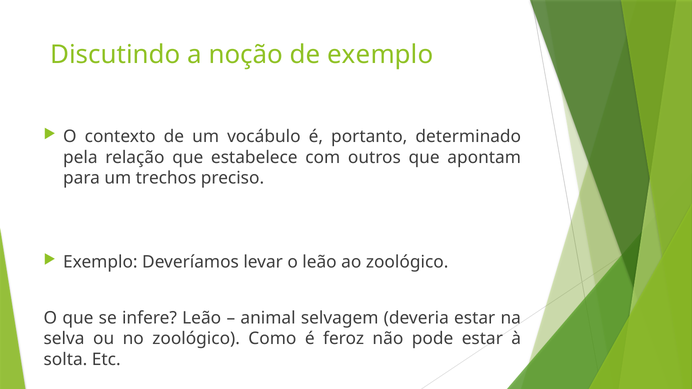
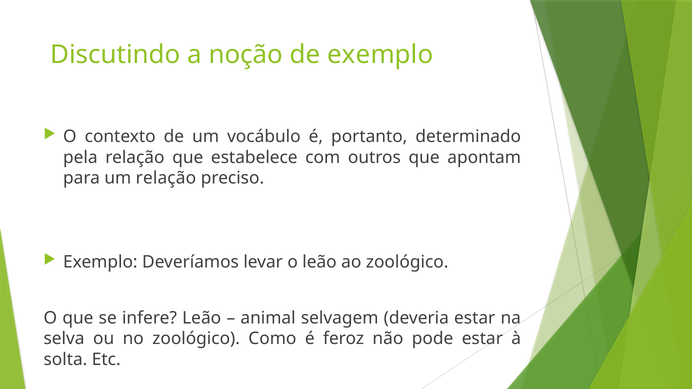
um trechos: trechos -> relação
